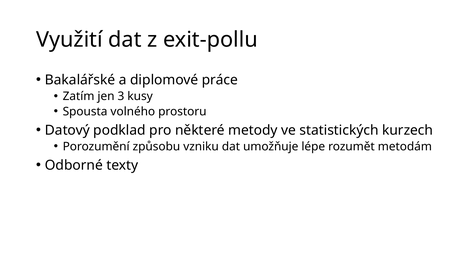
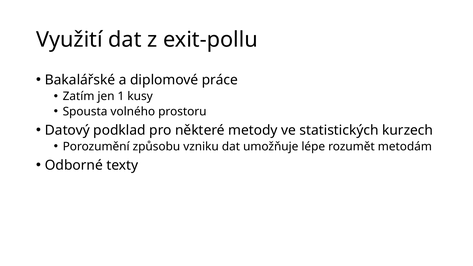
3: 3 -> 1
